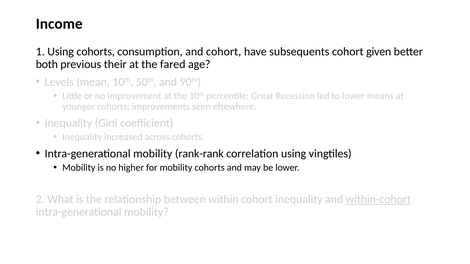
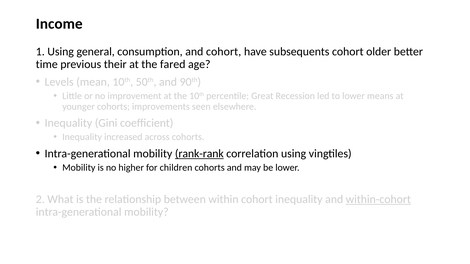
Using cohorts: cohorts -> general
given: given -> older
both: both -> time
rank-rank underline: none -> present
for mobility: mobility -> children
